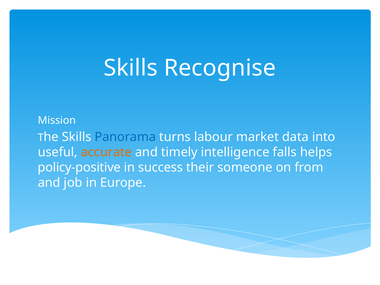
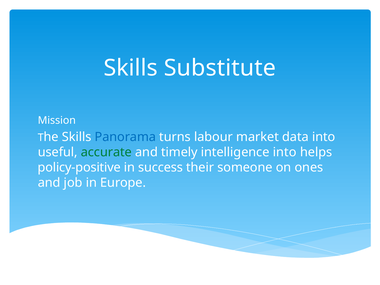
Recognise: Recognise -> Substitute
accurate colour: orange -> green
intelligence falls: falls -> into
from: from -> ones
